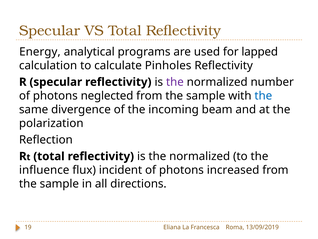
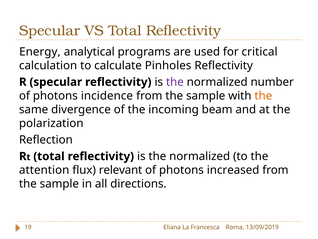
lapped: lapped -> critical
neglected: neglected -> incidence
the at (263, 96) colour: blue -> orange
influence: influence -> attention
incident: incident -> relevant
